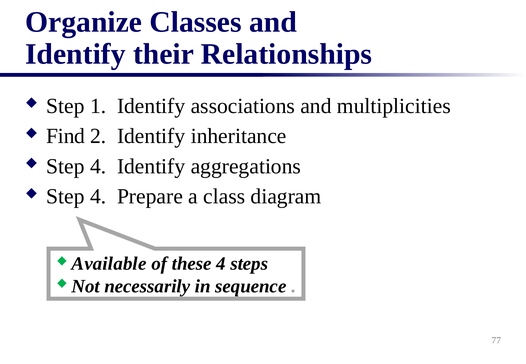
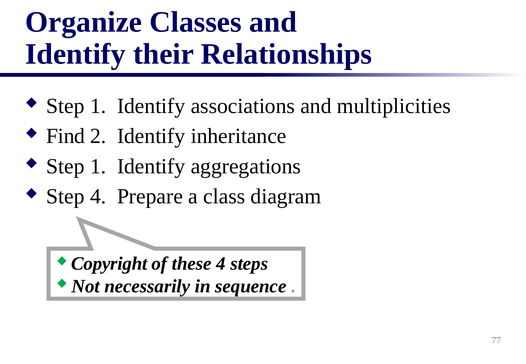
4 at (98, 166): 4 -> 1
Available: Available -> Copyright
